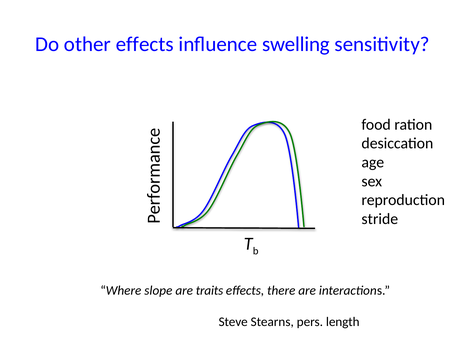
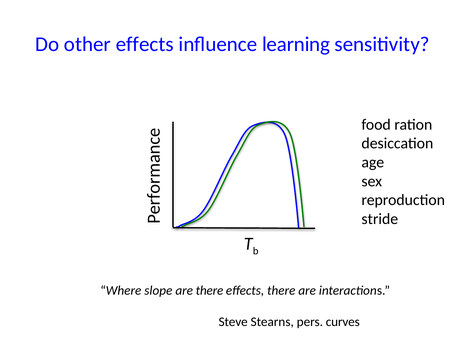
swelling: swelling -> learning
are traits: traits -> there
length: length -> curves
